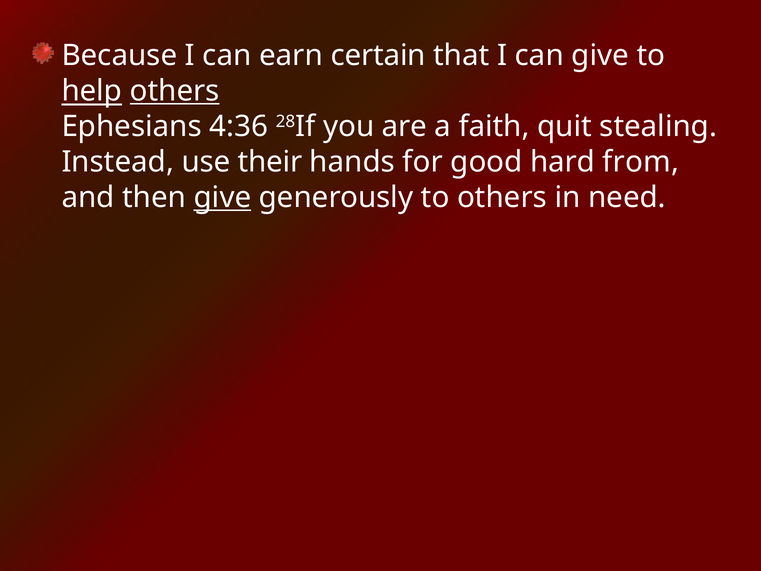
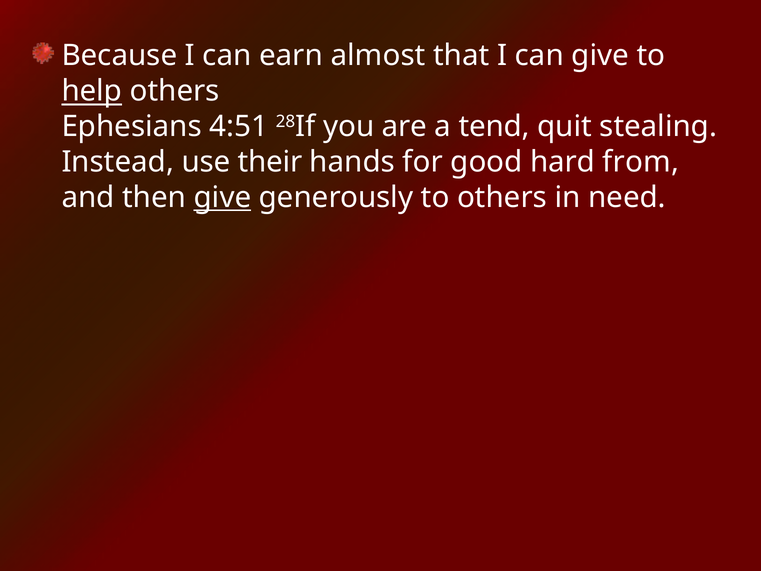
certain: certain -> almost
others at (175, 91) underline: present -> none
4:36: 4:36 -> 4:51
faith: faith -> tend
